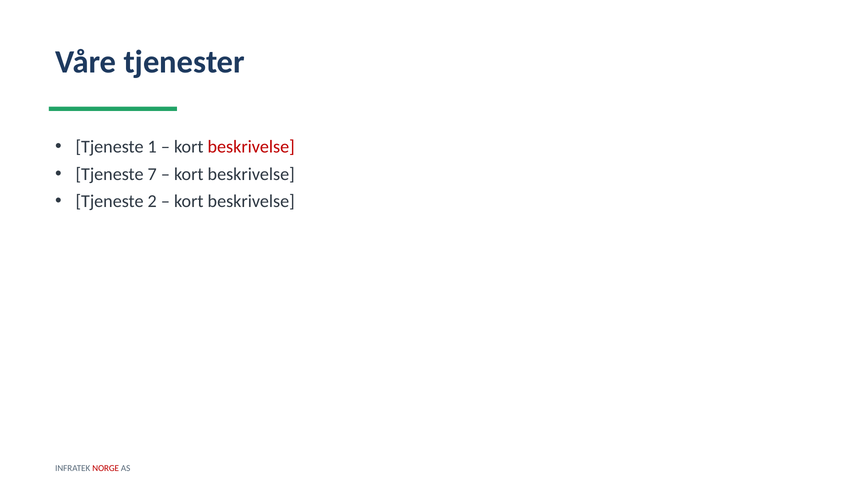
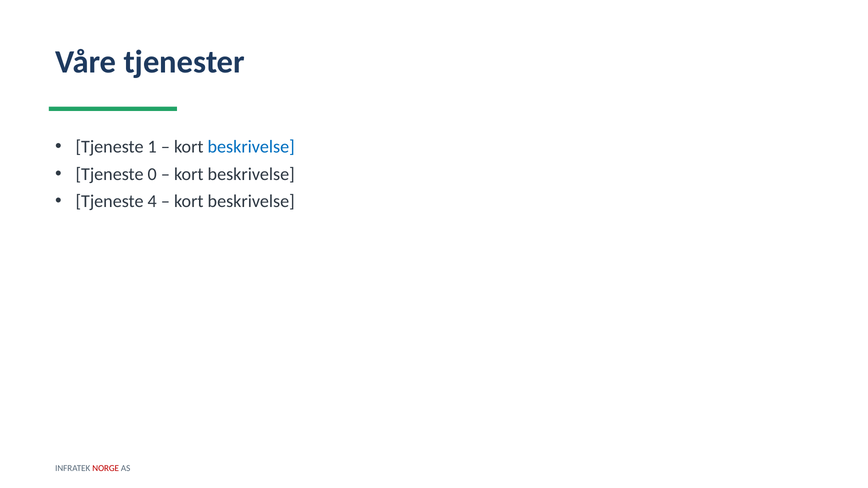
beskrivelse at (251, 147) colour: red -> blue
7: 7 -> 0
2: 2 -> 4
